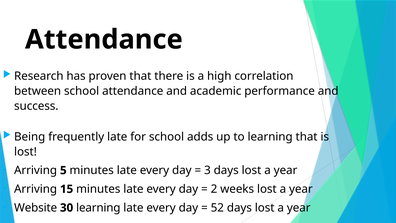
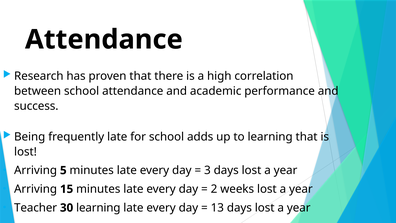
Website: Website -> Teacher
52: 52 -> 13
